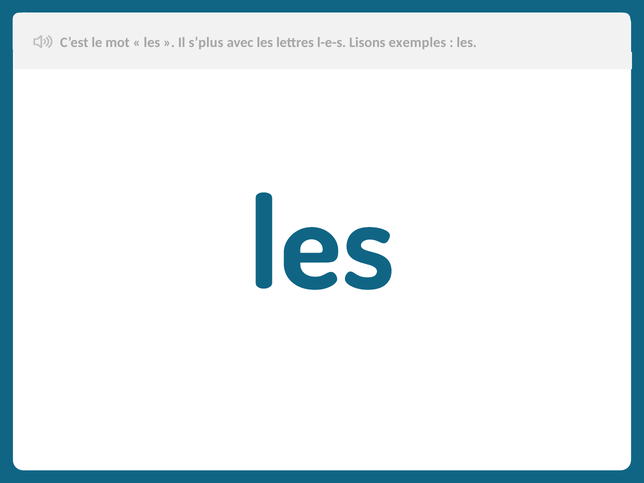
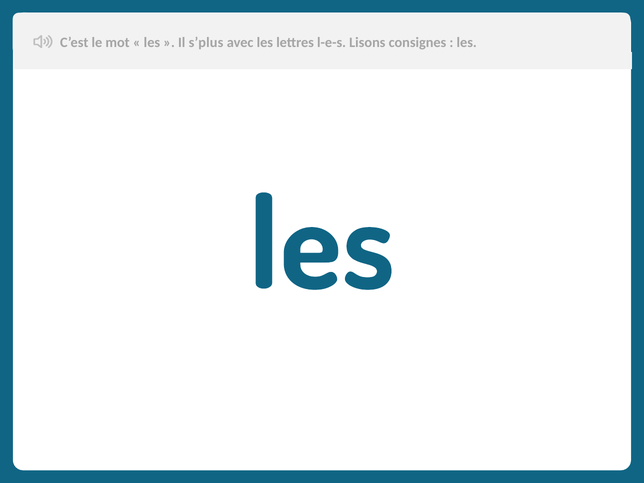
exemples: exemples -> consignes
